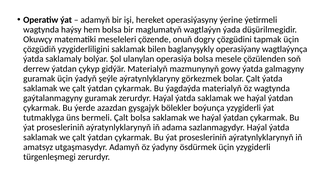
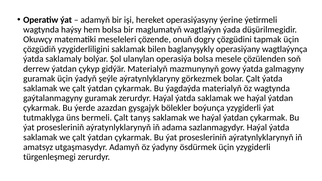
Çalt bolsa: bolsa -> tanyş
